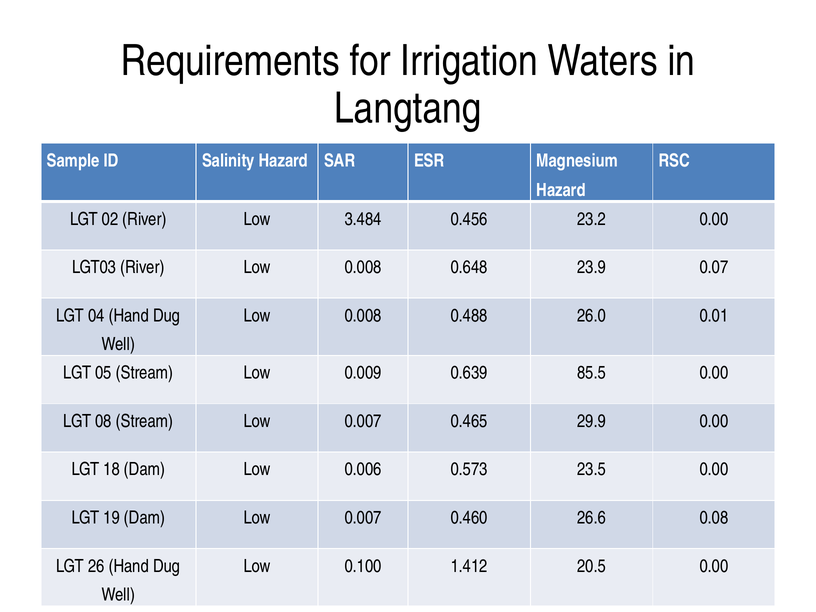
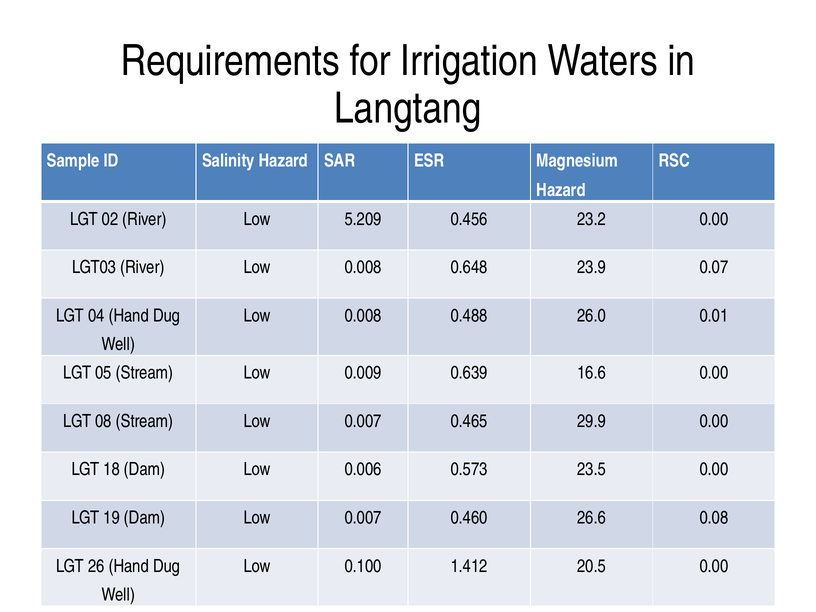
3.484: 3.484 -> 5.209
85.5: 85.5 -> 16.6
